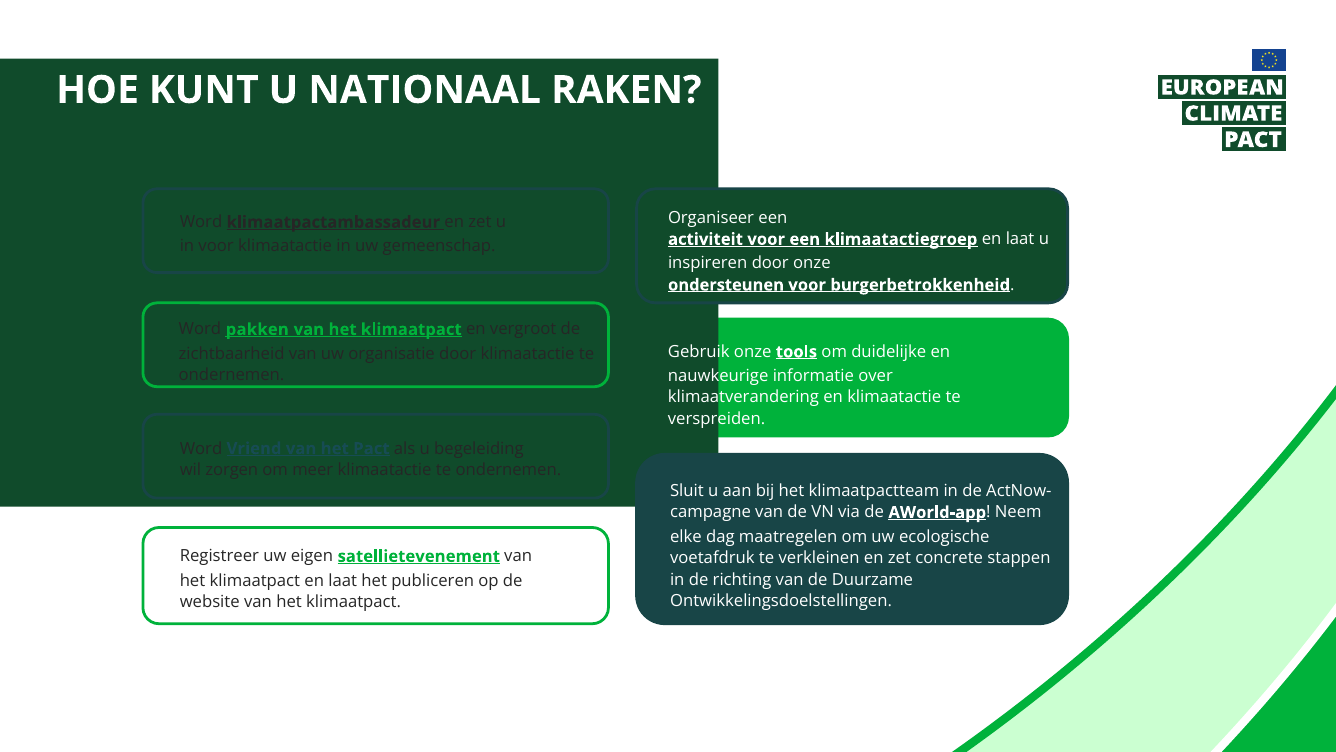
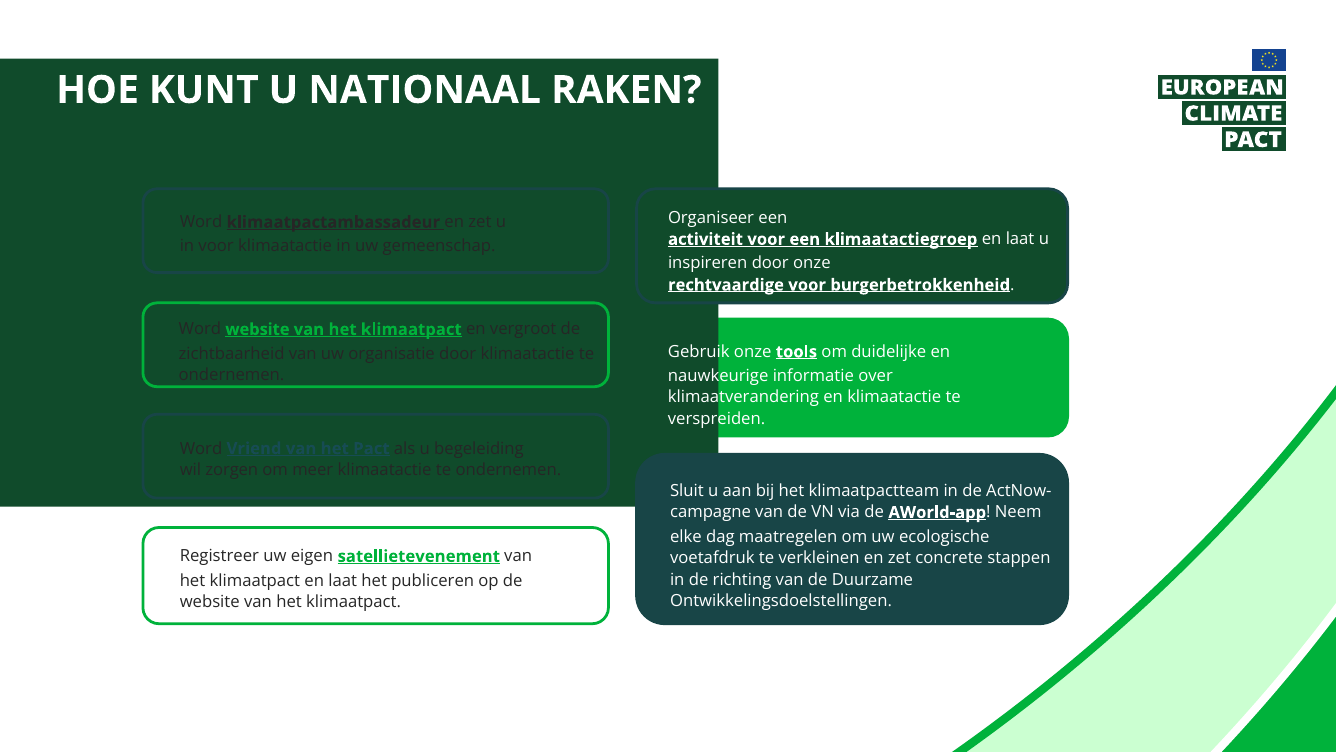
ondersteunen: ondersteunen -> rechtvaardige
Word pakken: pakken -> website
